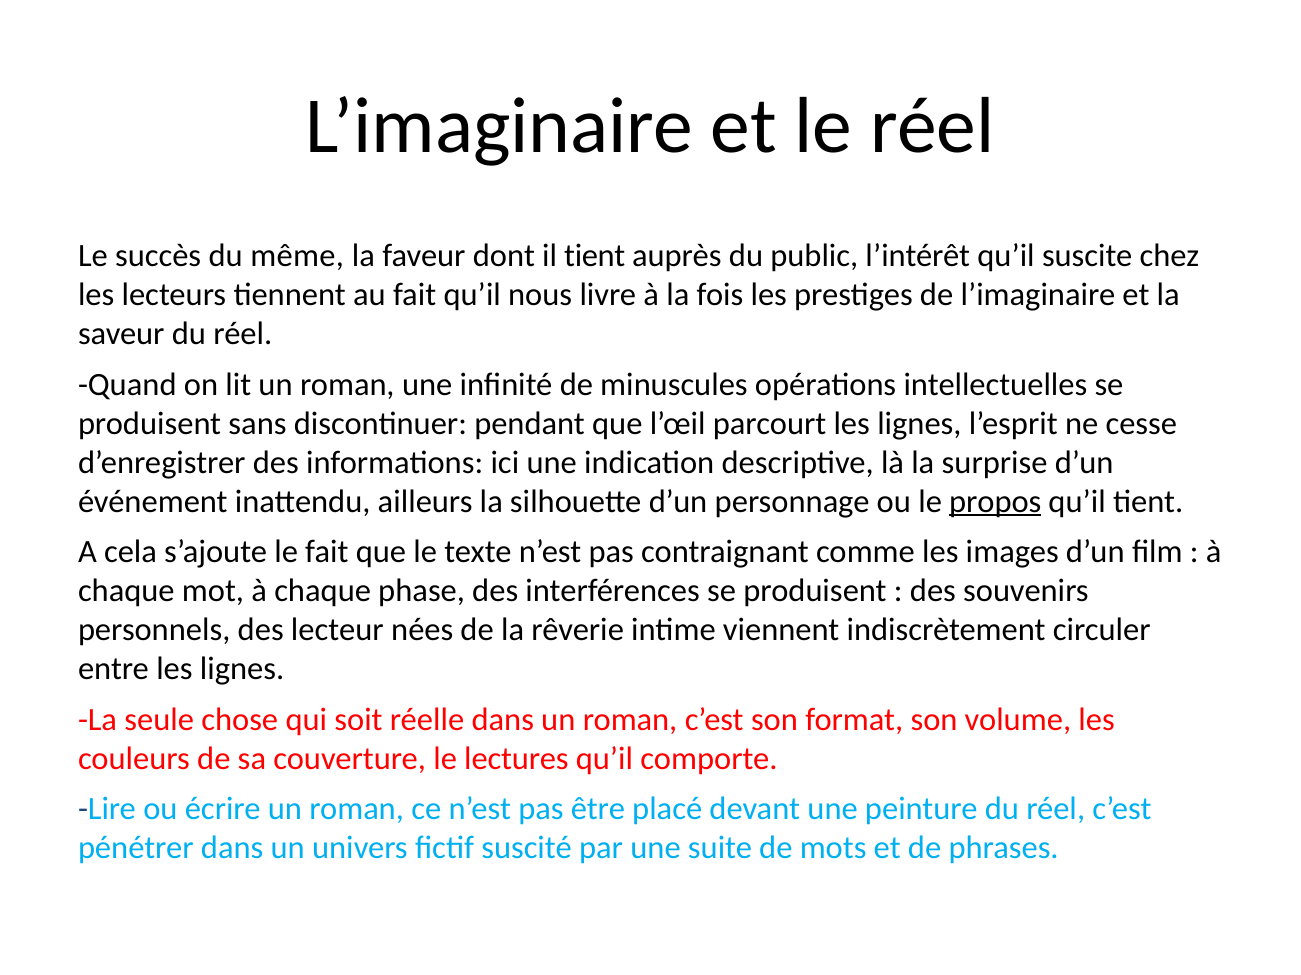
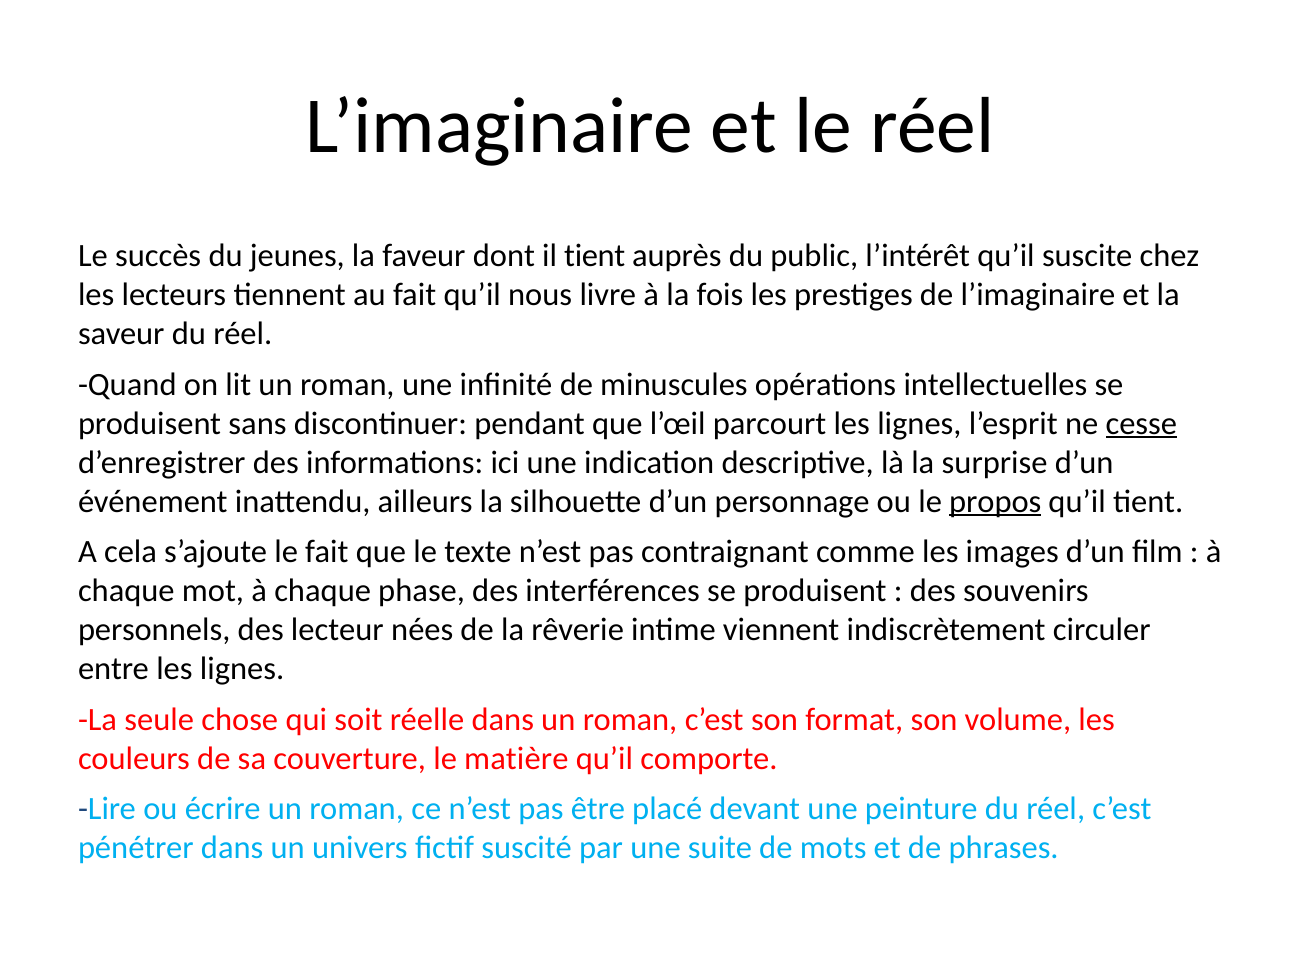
même: même -> jeunes
cesse underline: none -> present
lectures: lectures -> matière
